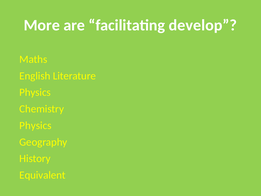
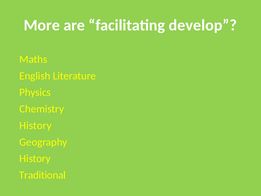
Physics at (35, 125): Physics -> History
Equivalent: Equivalent -> Traditional
